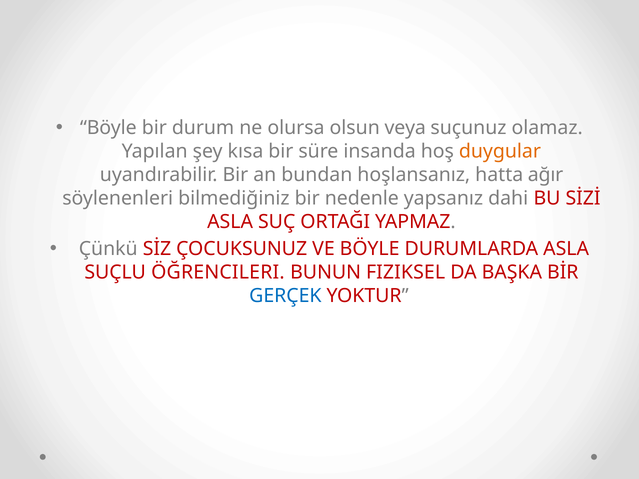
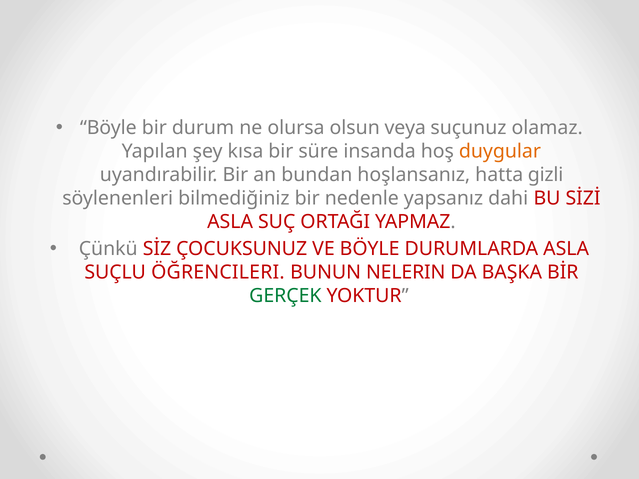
ağır: ağır -> gizli
FIZIKSEL: FIZIKSEL -> NELERIN
GERÇEK colour: blue -> green
